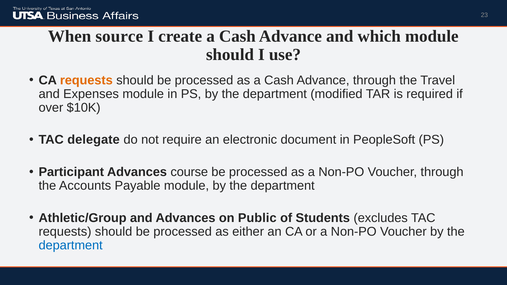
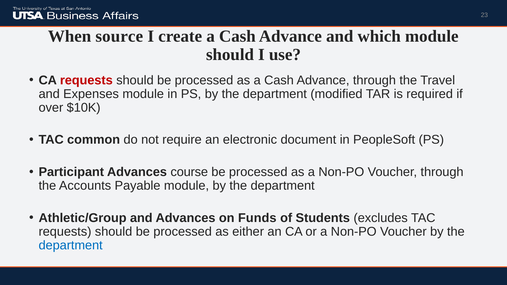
requests at (86, 80) colour: orange -> red
delegate: delegate -> common
Public: Public -> Funds
